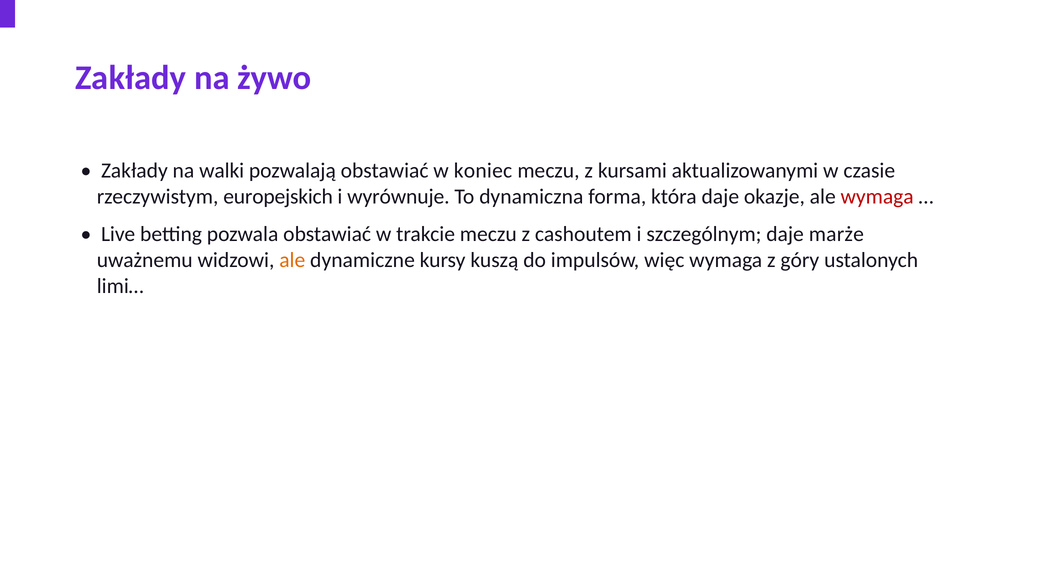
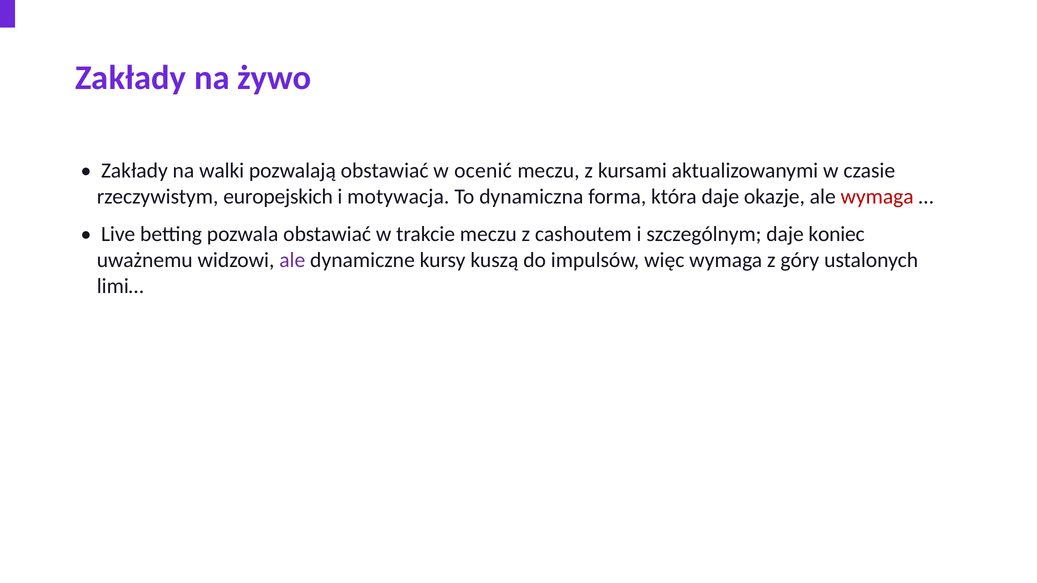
koniec: koniec -> ocenić
wyrównuje: wyrównuje -> motywacja
marże: marże -> koniec
ale at (292, 260) colour: orange -> purple
